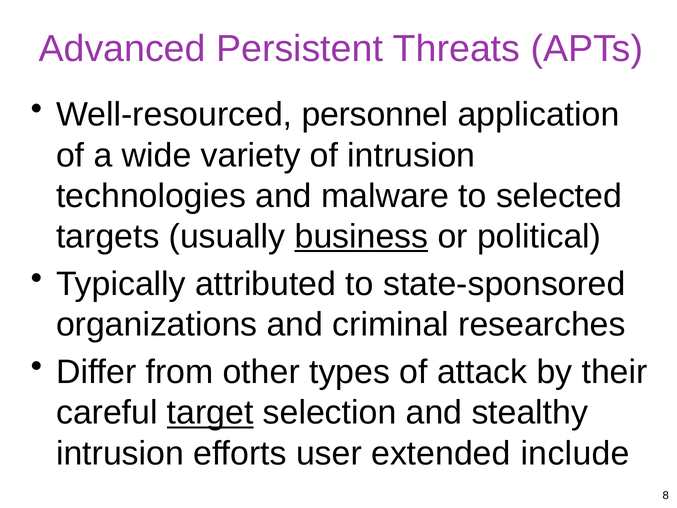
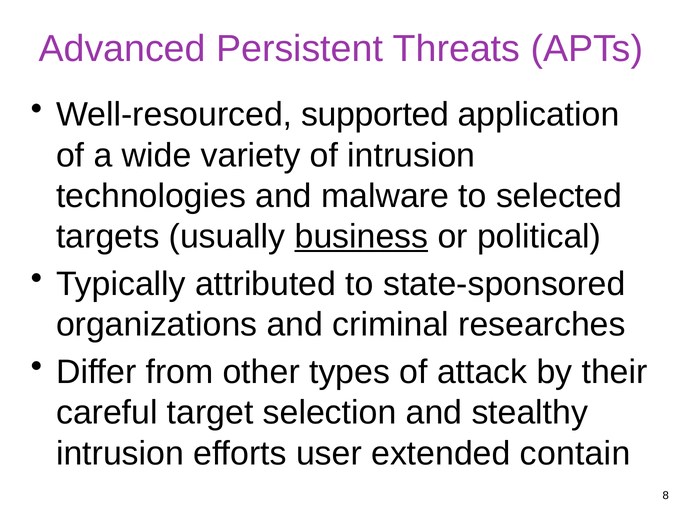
personnel: personnel -> supported
target underline: present -> none
include: include -> contain
